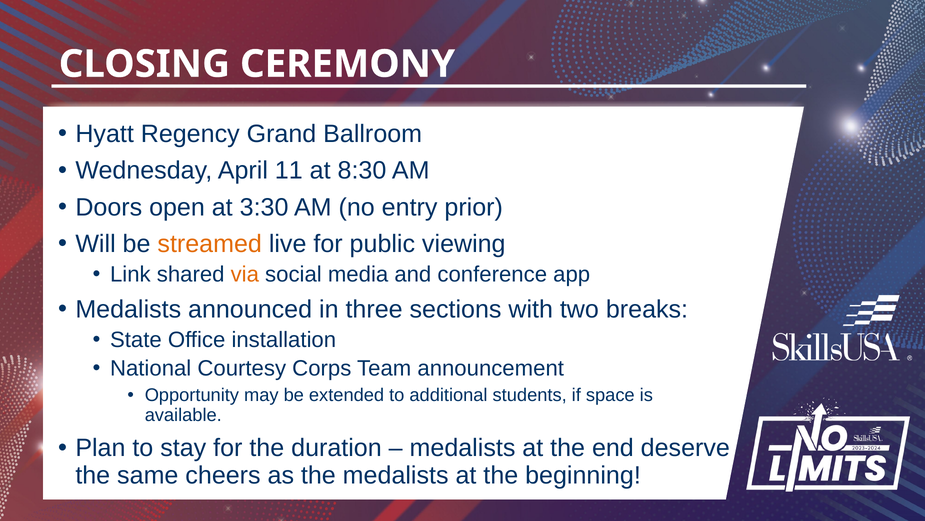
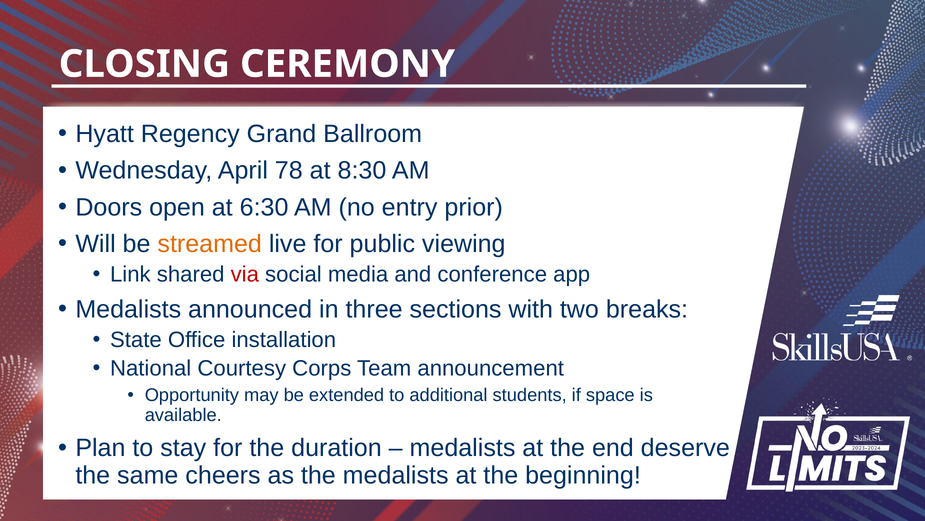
11: 11 -> 78
3:30: 3:30 -> 6:30
via colour: orange -> red
